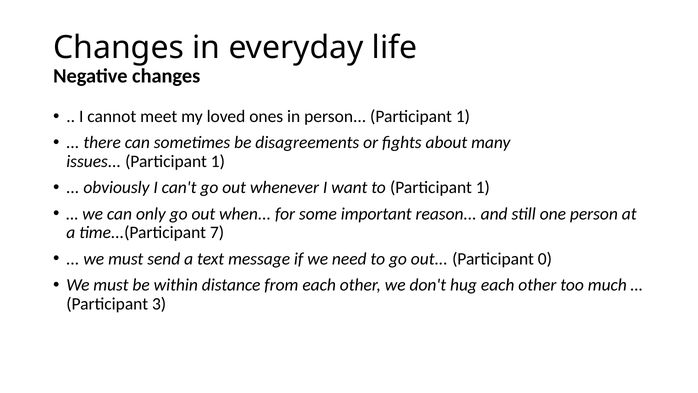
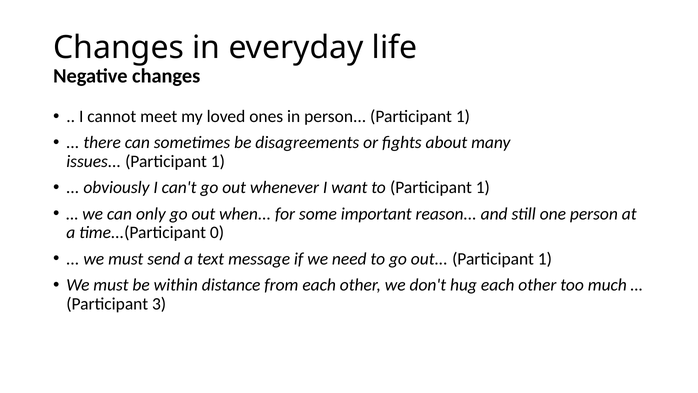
7: 7 -> 0
out Participant 0: 0 -> 1
